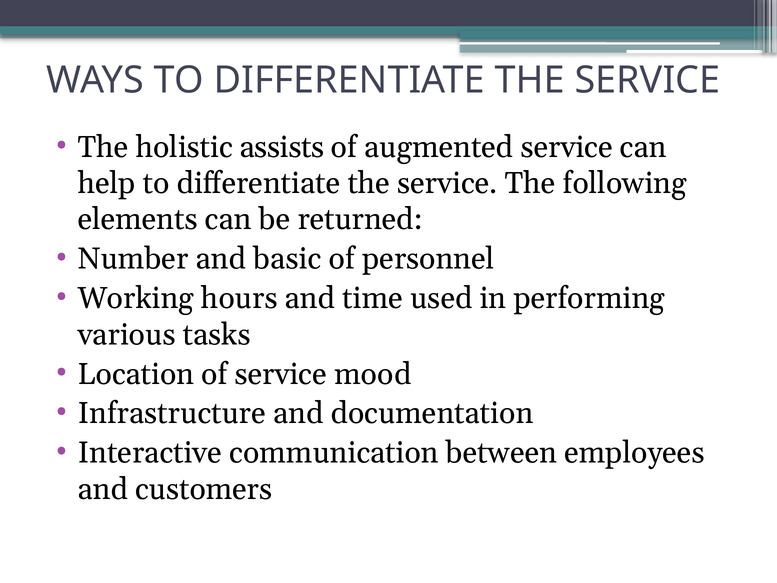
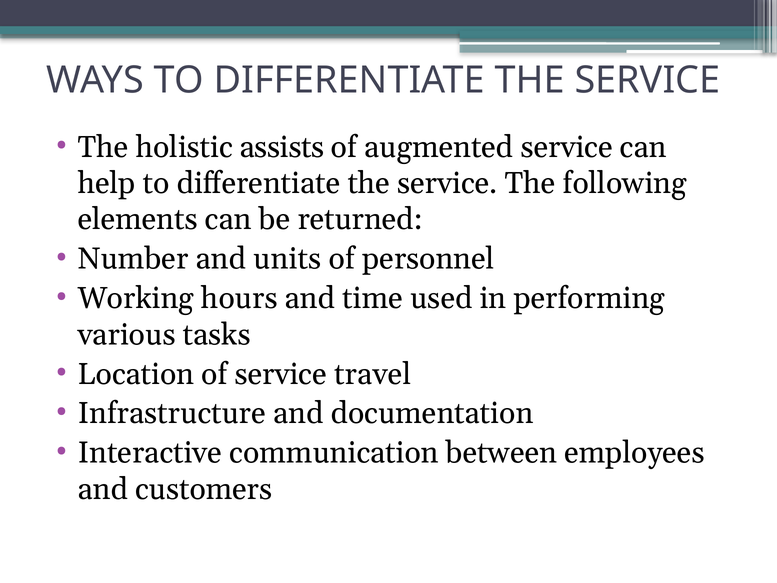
basic: basic -> units
mood: mood -> travel
